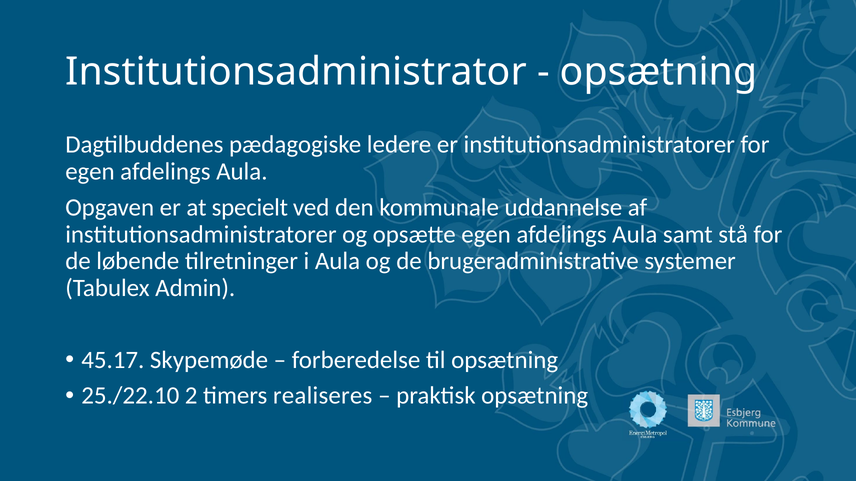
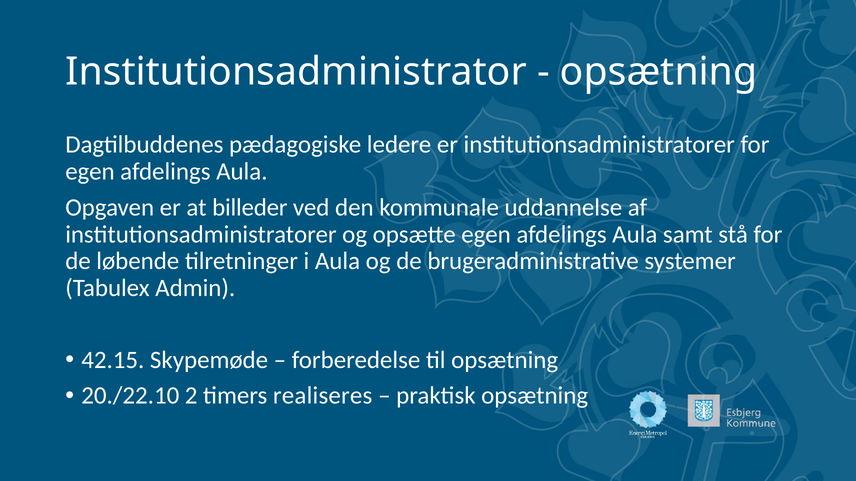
specielt: specielt -> billeder
45.17: 45.17 -> 42.15
25./22.10: 25./22.10 -> 20./22.10
